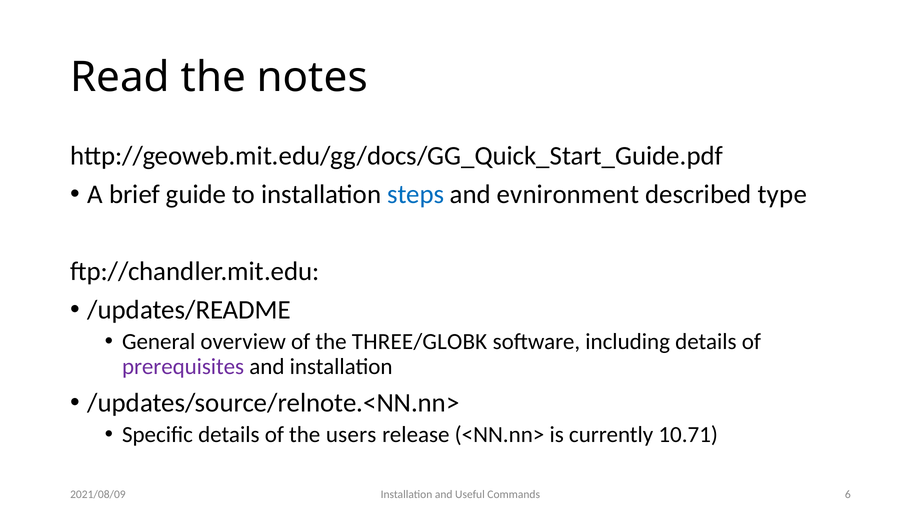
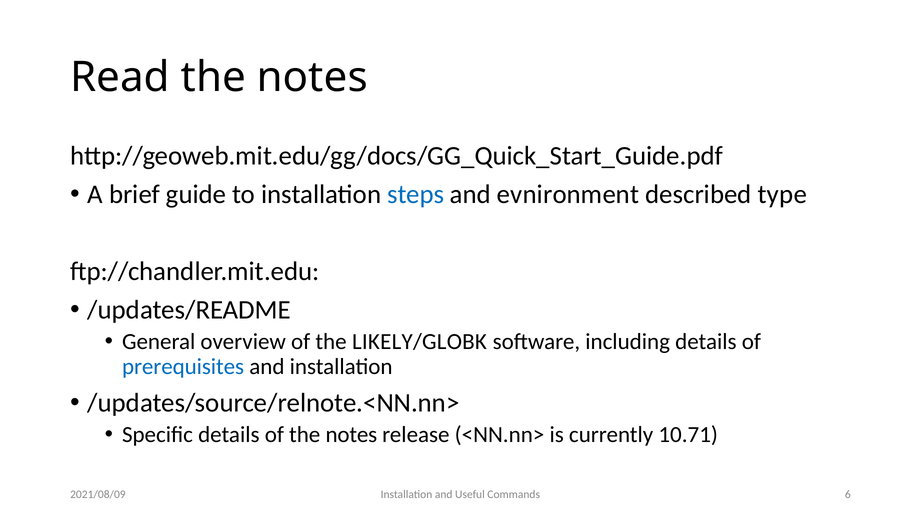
THREE/GLOBK: THREE/GLOBK -> LIKELY/GLOBK
prerequisites colour: purple -> blue
of the users: users -> notes
